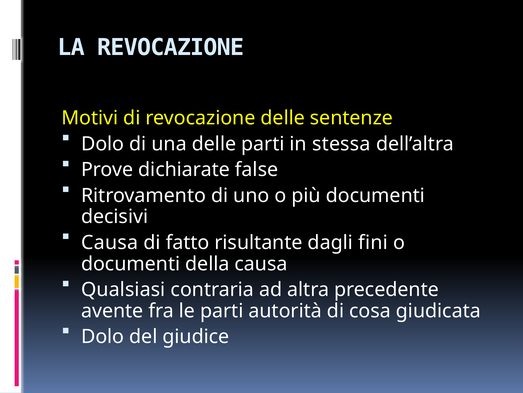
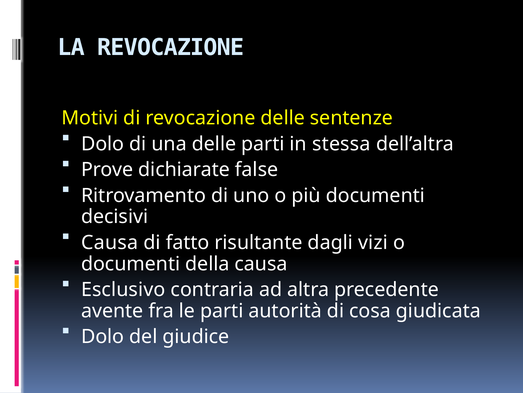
fini: fini -> vizi
Qualsiasi: Qualsiasi -> Esclusivo
